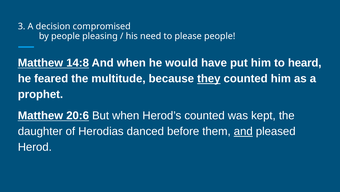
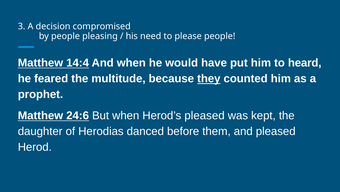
14:8: 14:8 -> 14:4
20:6: 20:6 -> 24:6
Herod’s counted: counted -> pleased
and at (243, 131) underline: present -> none
